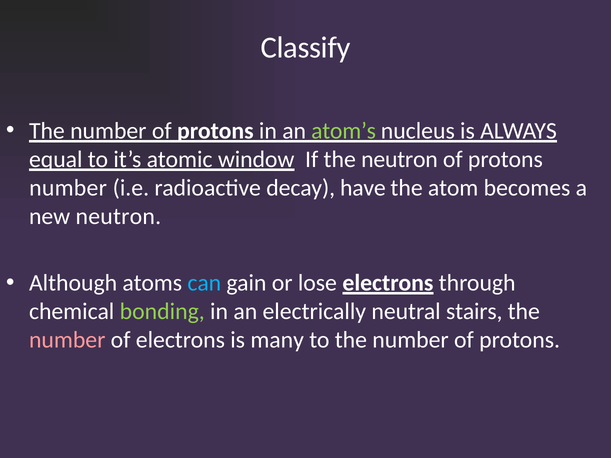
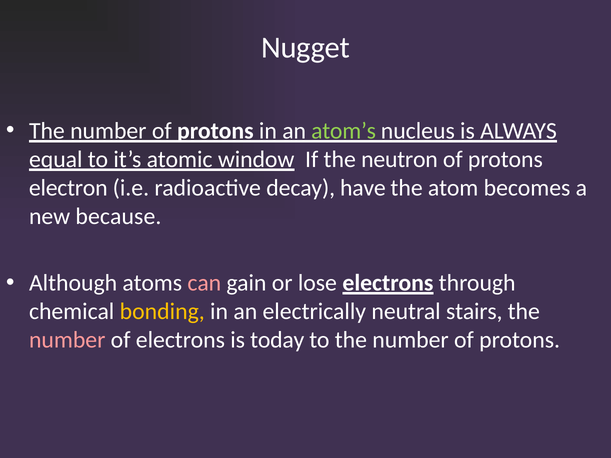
Classify: Classify -> Nugget
number at (68, 188): number -> electron
new neutron: neutron -> because
can colour: light blue -> pink
bonding colour: light green -> yellow
many: many -> today
